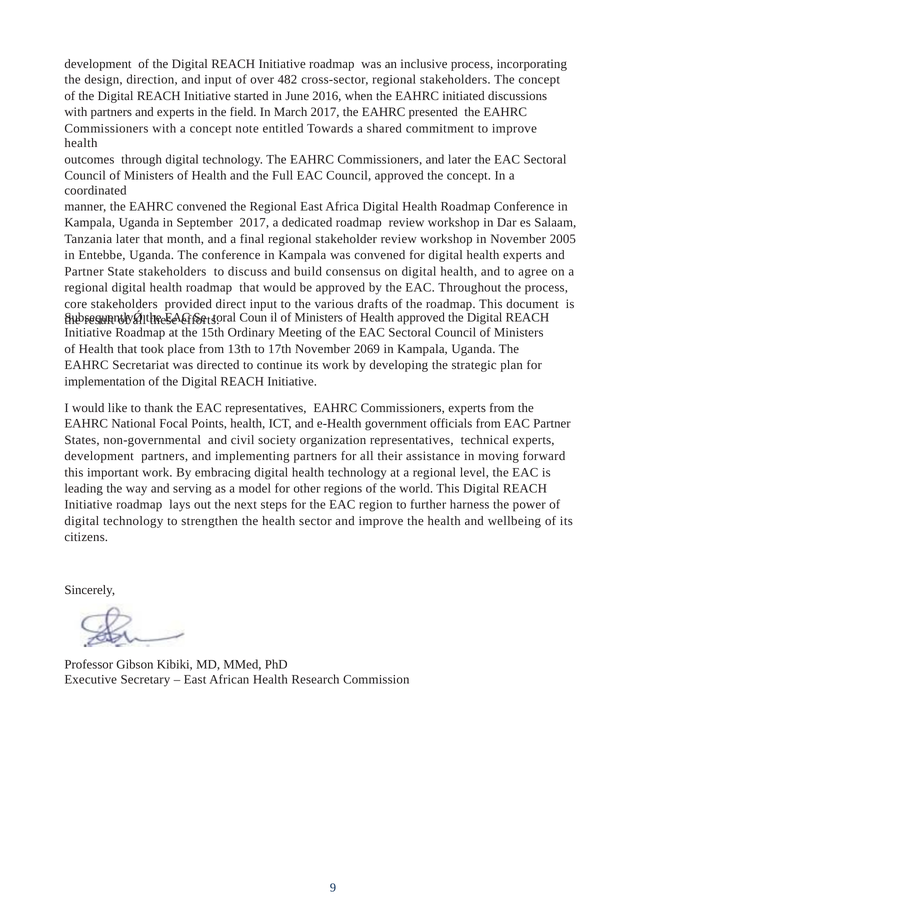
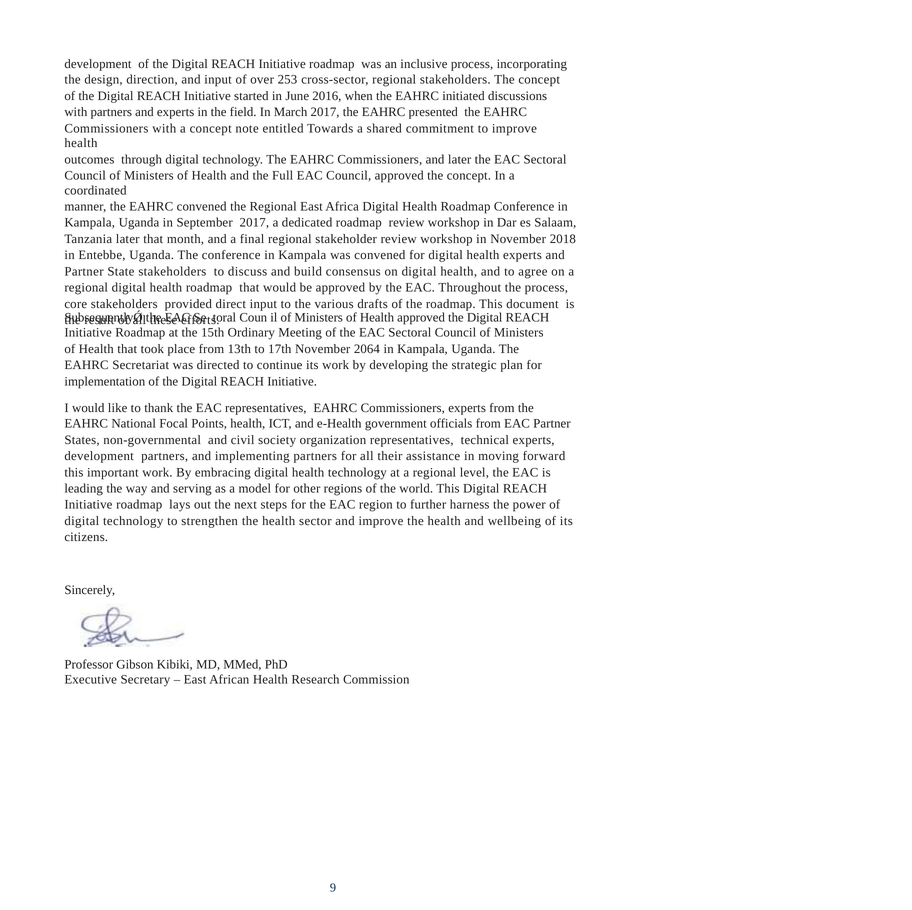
482: 482 -> 253
2005: 2005 -> 2018
2069: 2069 -> 2064
